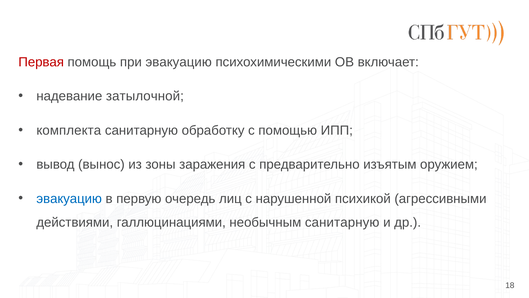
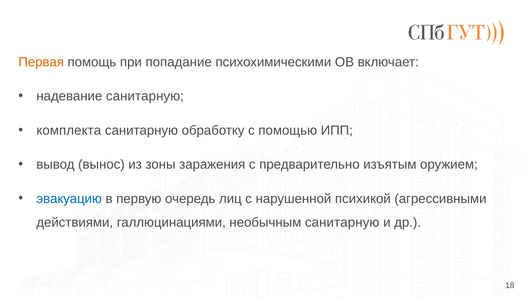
Первая colour: red -> orange
при эвакуацию: эвакуацию -> попадание
надевание затылочной: затылочной -> санитарную
